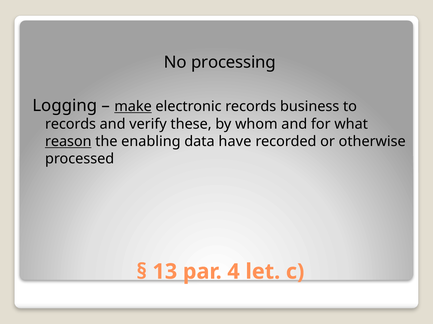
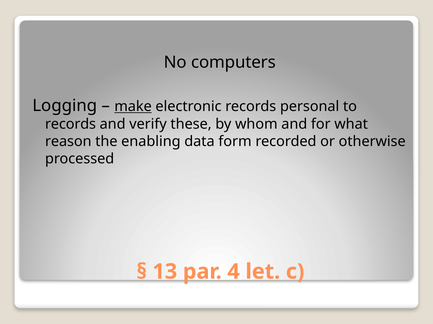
processing: processing -> computers
business: business -> personal
reason underline: present -> none
have: have -> form
